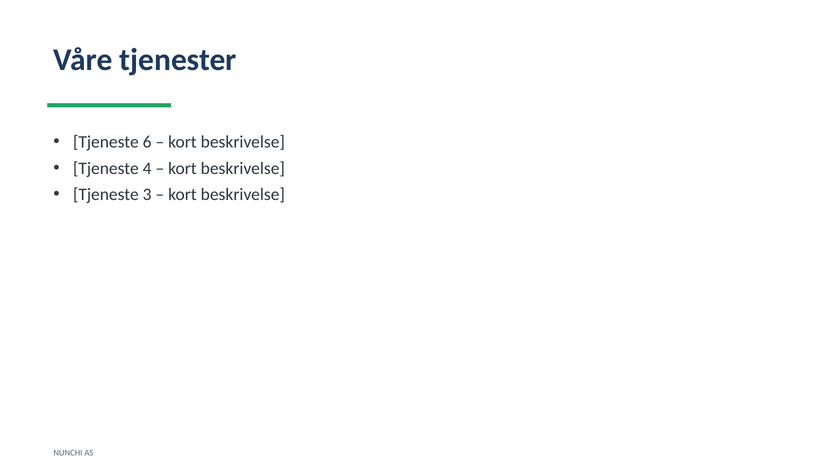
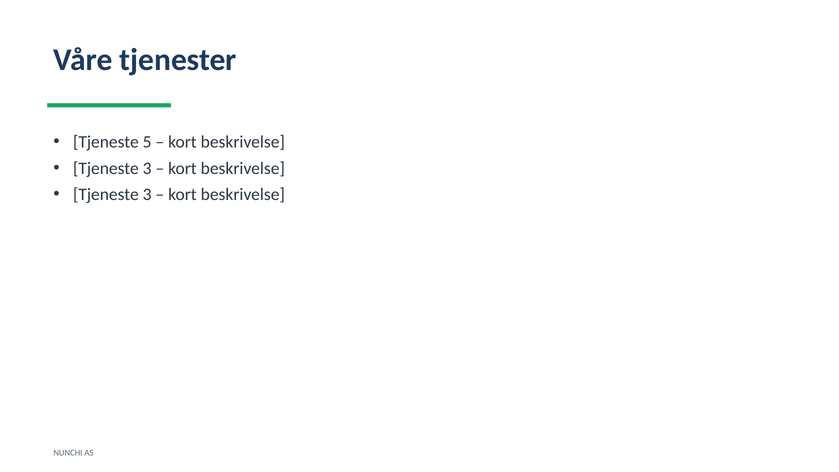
6: 6 -> 5
4 at (147, 168): 4 -> 3
